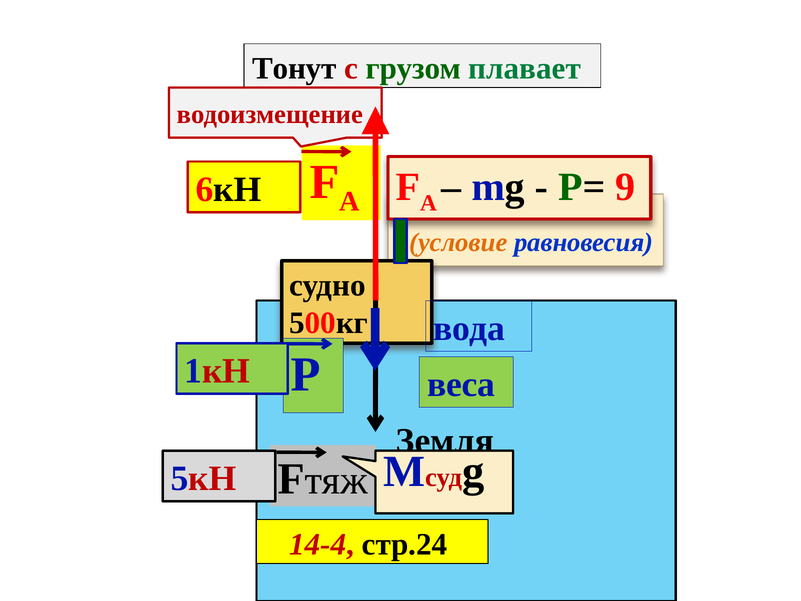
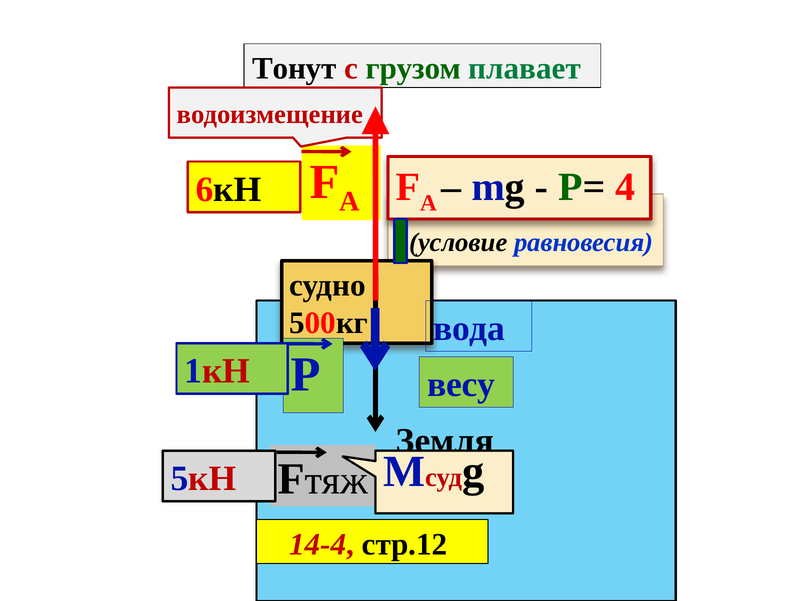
9: 9 -> 4
условие colour: orange -> black
веса: веса -> весу
стр.24: стр.24 -> стр.12
